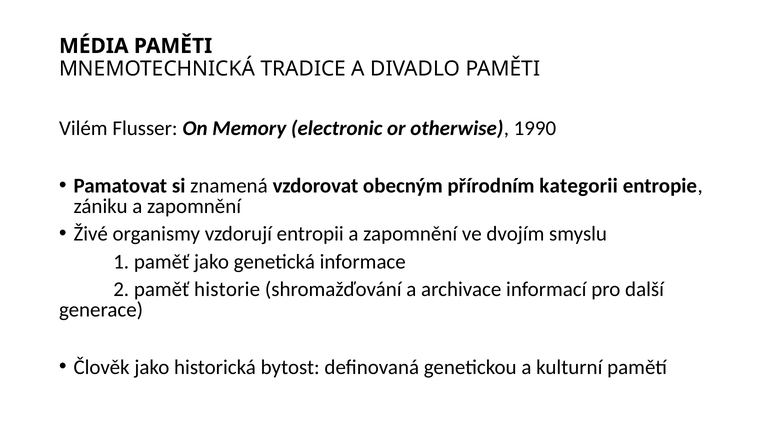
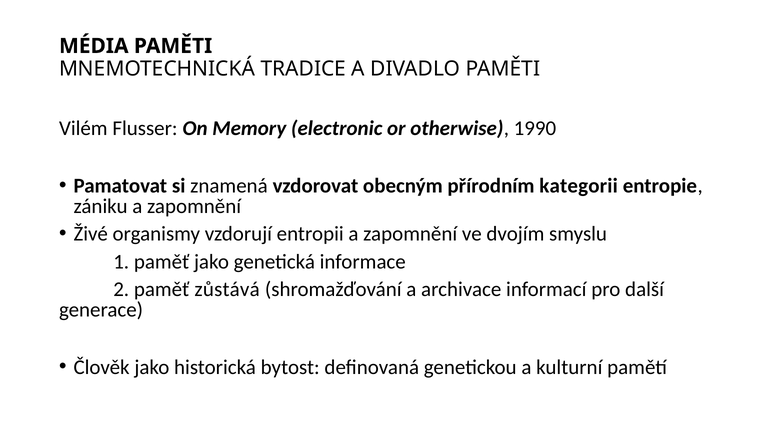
historie: historie -> zůstává
